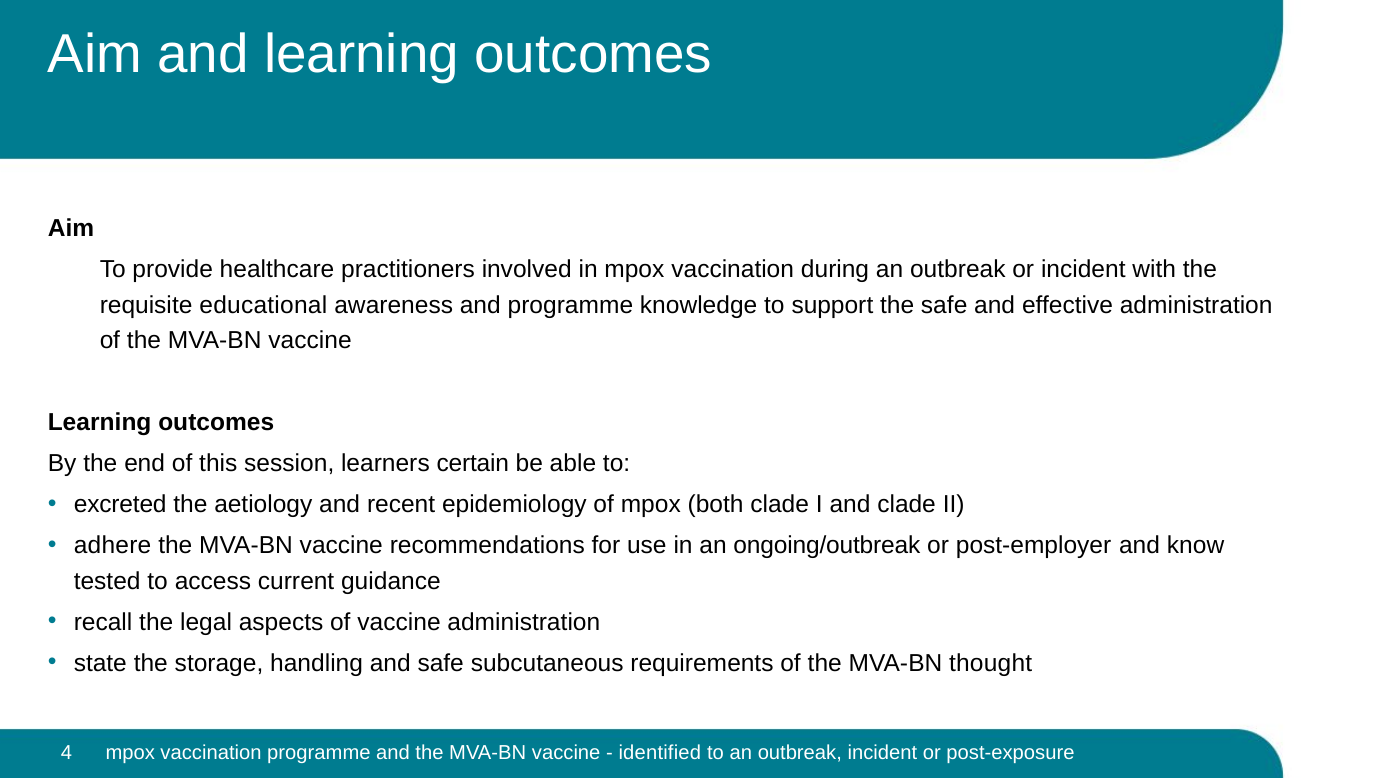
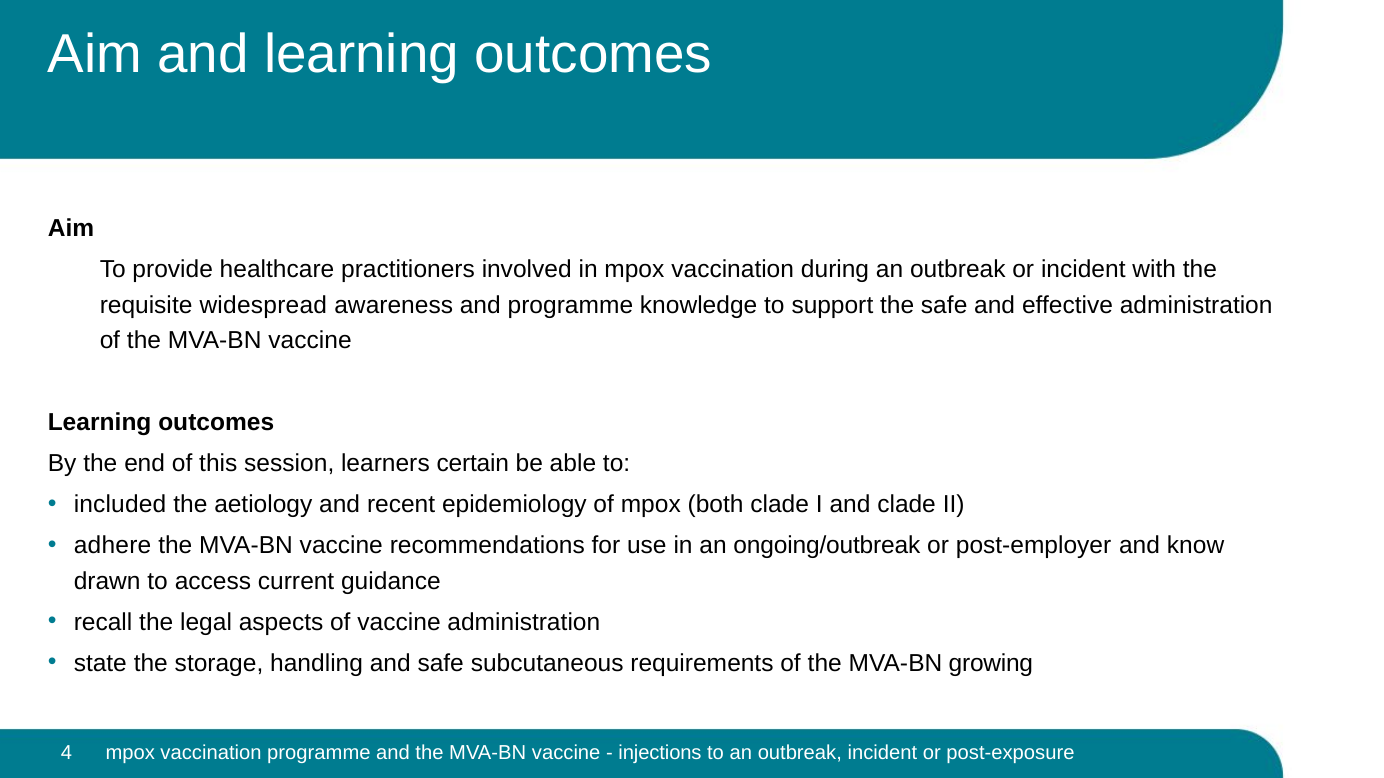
educational: educational -> widespread
excreted: excreted -> included
tested: tested -> drawn
thought: thought -> growing
identified: identified -> injections
